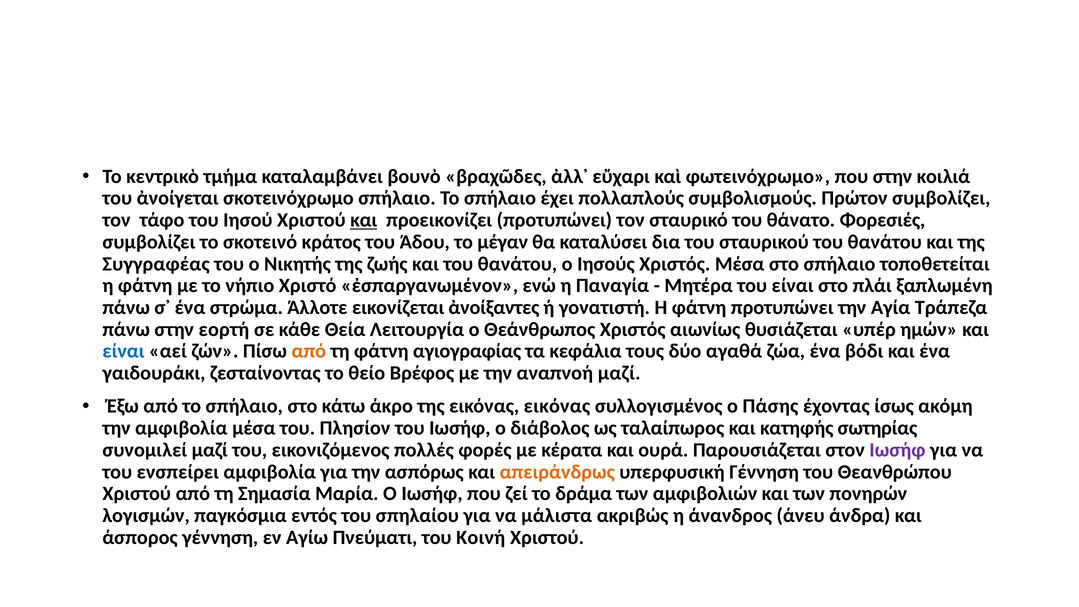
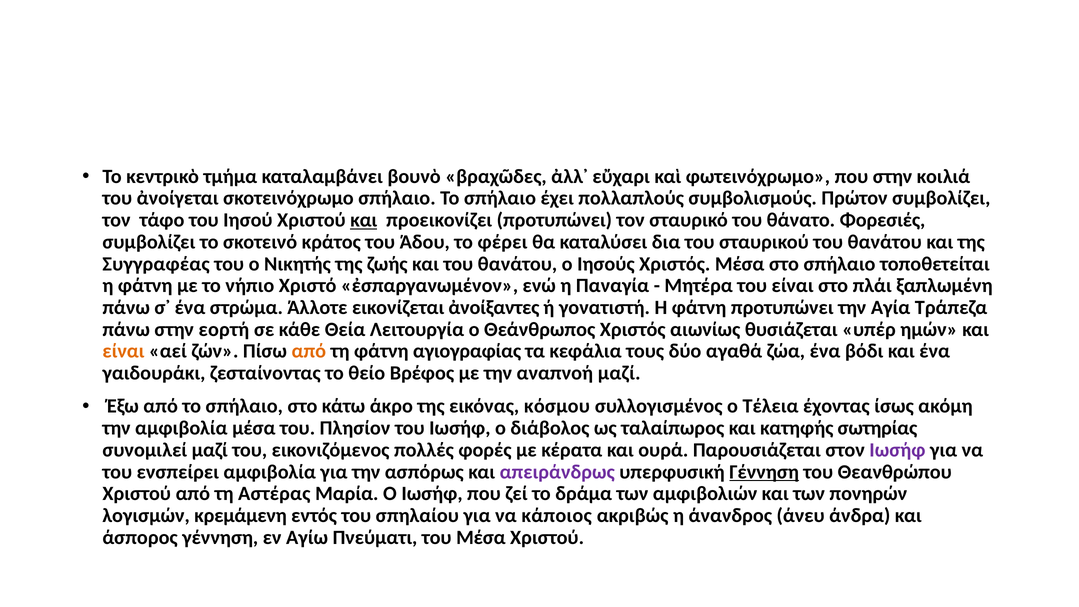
μέγαν: μέγαν -> φέρει
είναι at (123, 351) colour: blue -> orange
εικόνας εικόνας: εικόνας -> κόσμου
Πάσης: Πάσης -> Τέλεια
απειράνδρως colour: orange -> purple
Γέννηση at (764, 472) underline: none -> present
Σημασία: Σημασία -> Αστέρας
παγκόσμια: παγκόσμια -> κρεμάμενη
μάλιστα: μάλιστα -> κάποιος
του Κοινή: Κοινή -> Μέσα
